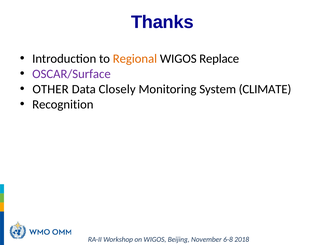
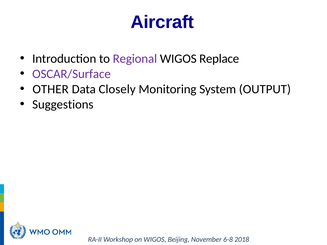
Thanks: Thanks -> Aircraft
Regional colour: orange -> purple
CLIMATE: CLIMATE -> OUTPUT
Recognition: Recognition -> Suggestions
